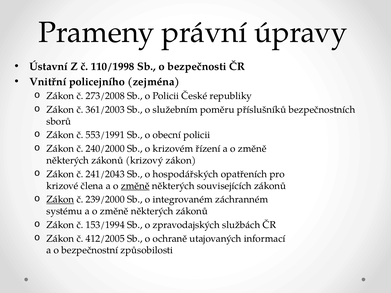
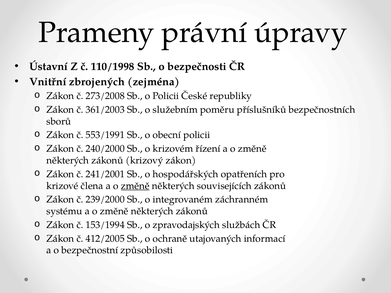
policejního: policejního -> zbrojených
241/2043: 241/2043 -> 241/2001
Zákon at (60, 200) underline: present -> none
